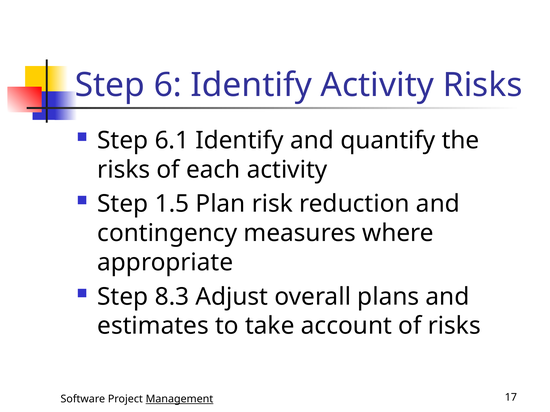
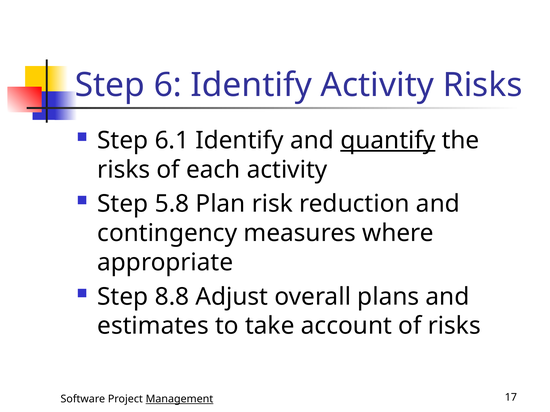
quantify underline: none -> present
1.5: 1.5 -> 5.8
8.3: 8.3 -> 8.8
